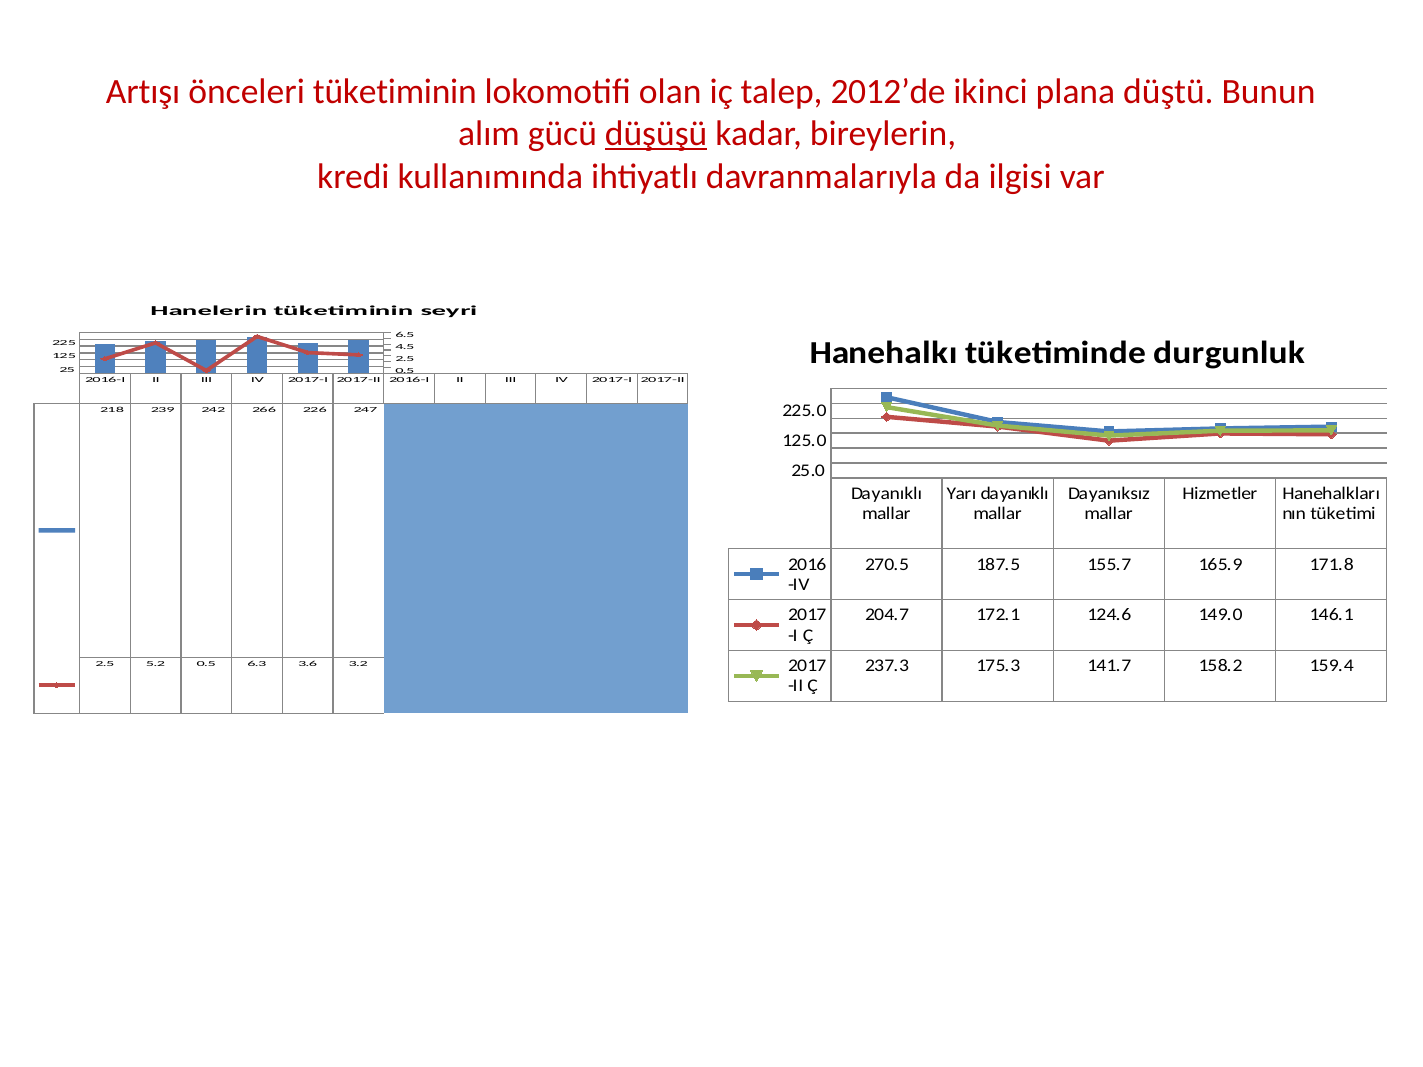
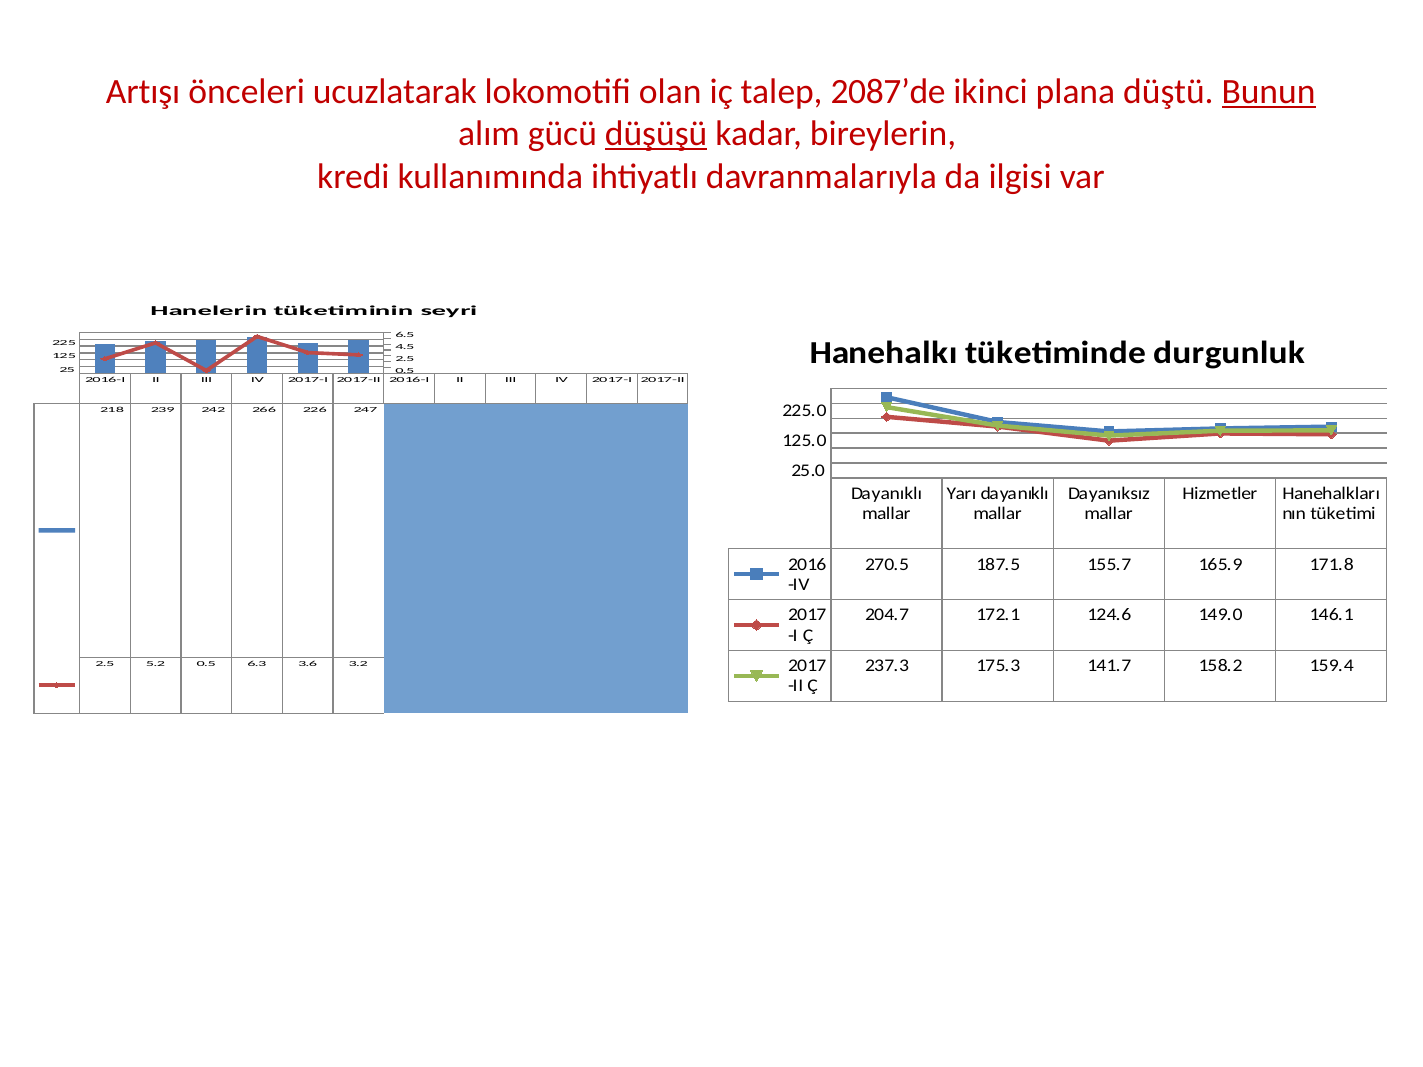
önceleri tüketiminin: tüketiminin -> ucuzlatarak
2012’de: 2012’de -> 2087’de
Bunun underline: none -> present
